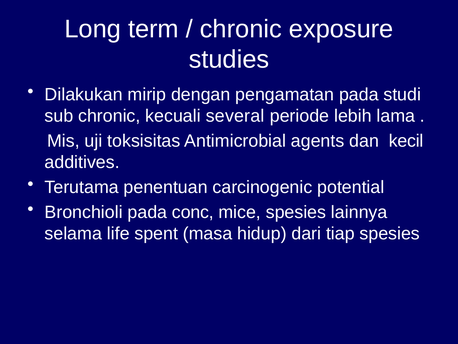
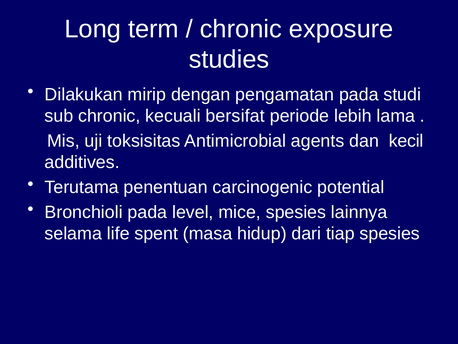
several: several -> bersifat
conc: conc -> level
